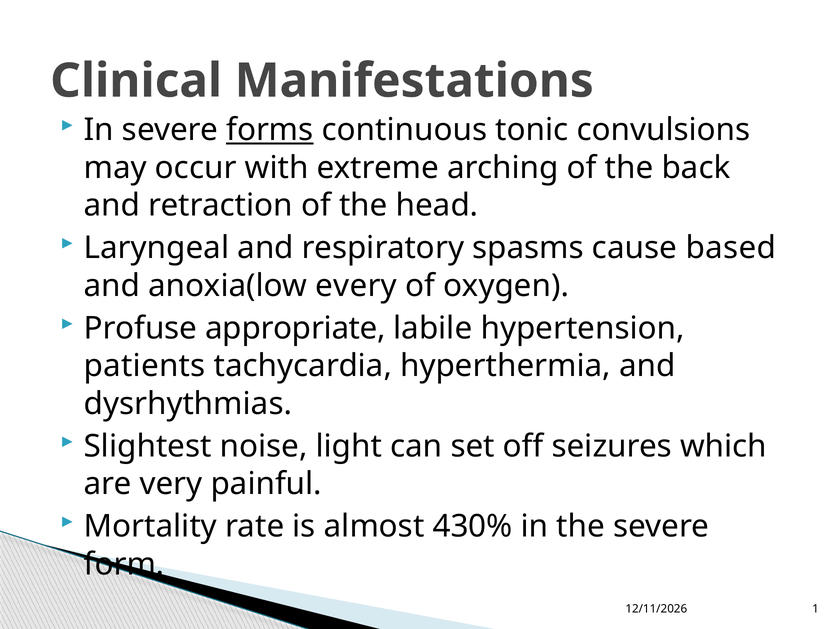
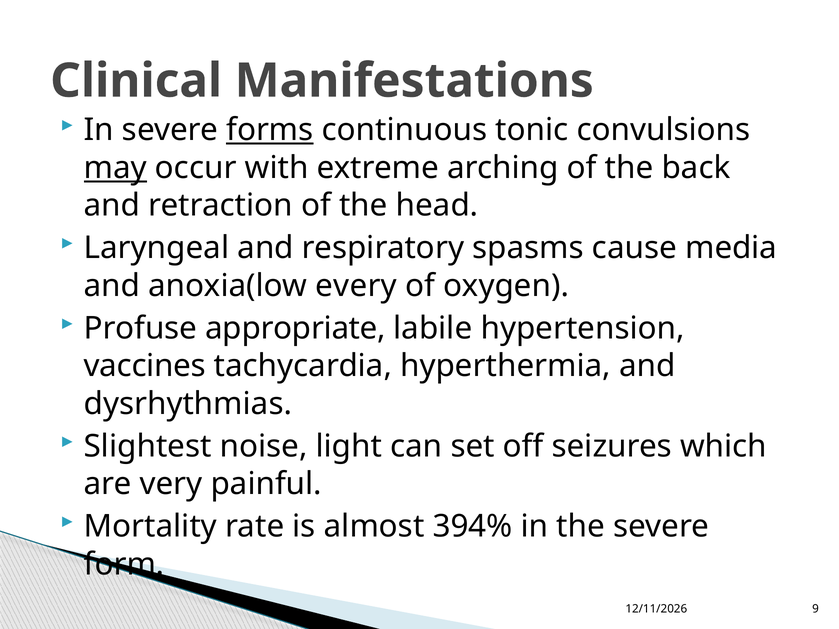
may underline: none -> present
based: based -> media
patients: patients -> vaccines
430%: 430% -> 394%
1: 1 -> 9
